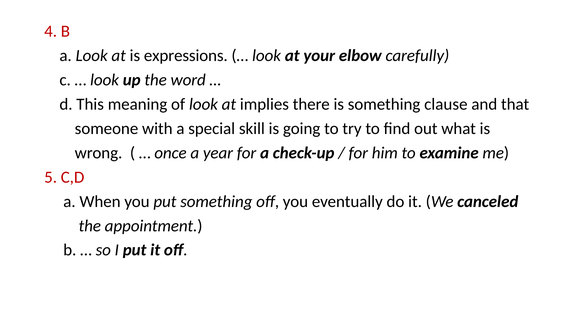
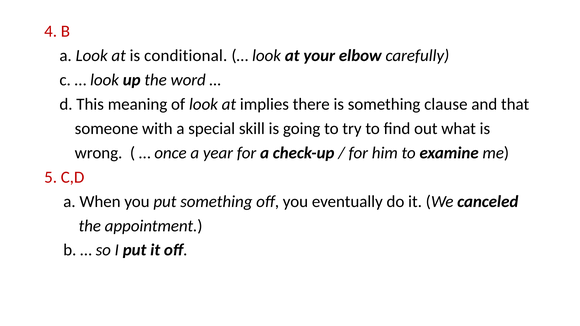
expressions: expressions -> conditional
